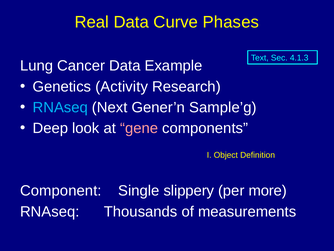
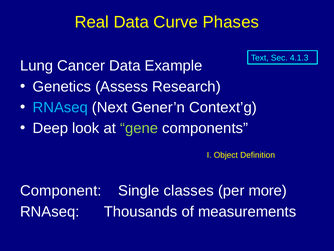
Activity: Activity -> Assess
Sample’g: Sample’g -> Context’g
gene colour: pink -> light green
slippery: slippery -> classes
